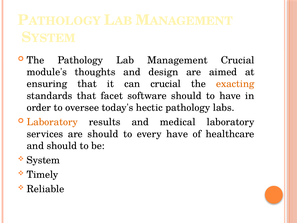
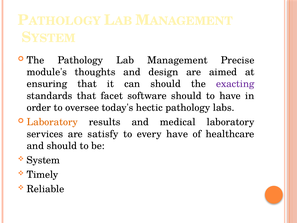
Management Crucial: Crucial -> Precise
can crucial: crucial -> should
exacting colour: orange -> purple
are should: should -> satisfy
